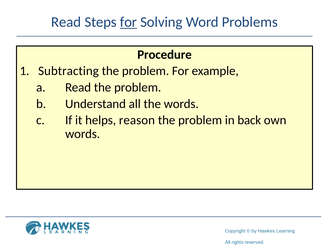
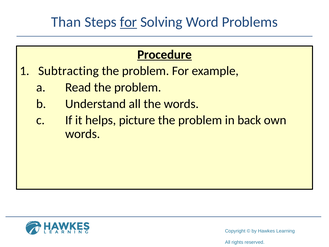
Read at (66, 22): Read -> Than
Procedure underline: none -> present
reason: reason -> picture
